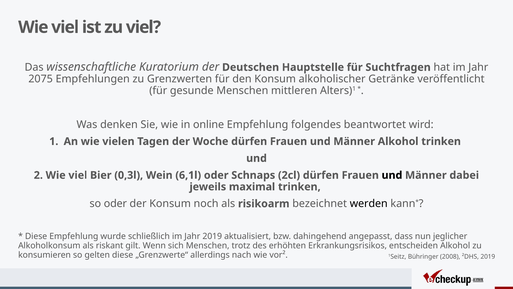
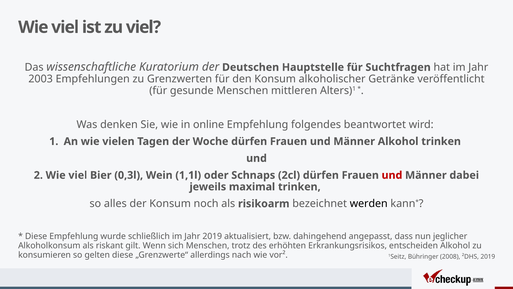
2075: 2075 -> 2003
6,1l: 6,1l -> 1,1l
und at (392, 175) colour: black -> red
so oder: oder -> alles
